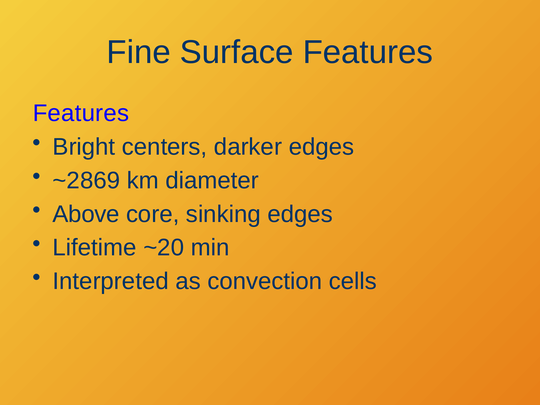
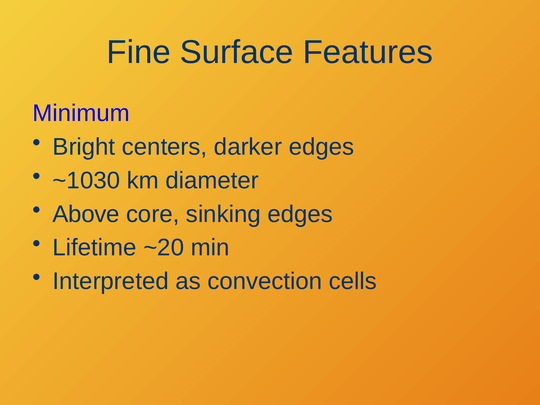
Features at (81, 113): Features -> Minimum
~2869: ~2869 -> ~1030
